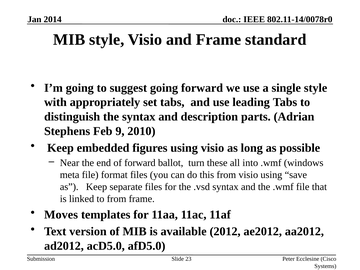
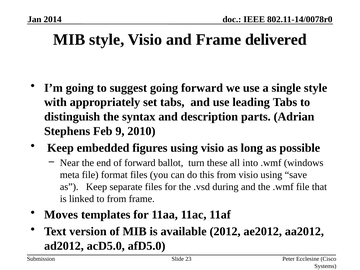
standard: standard -> delivered
.vsd syntax: syntax -> during
